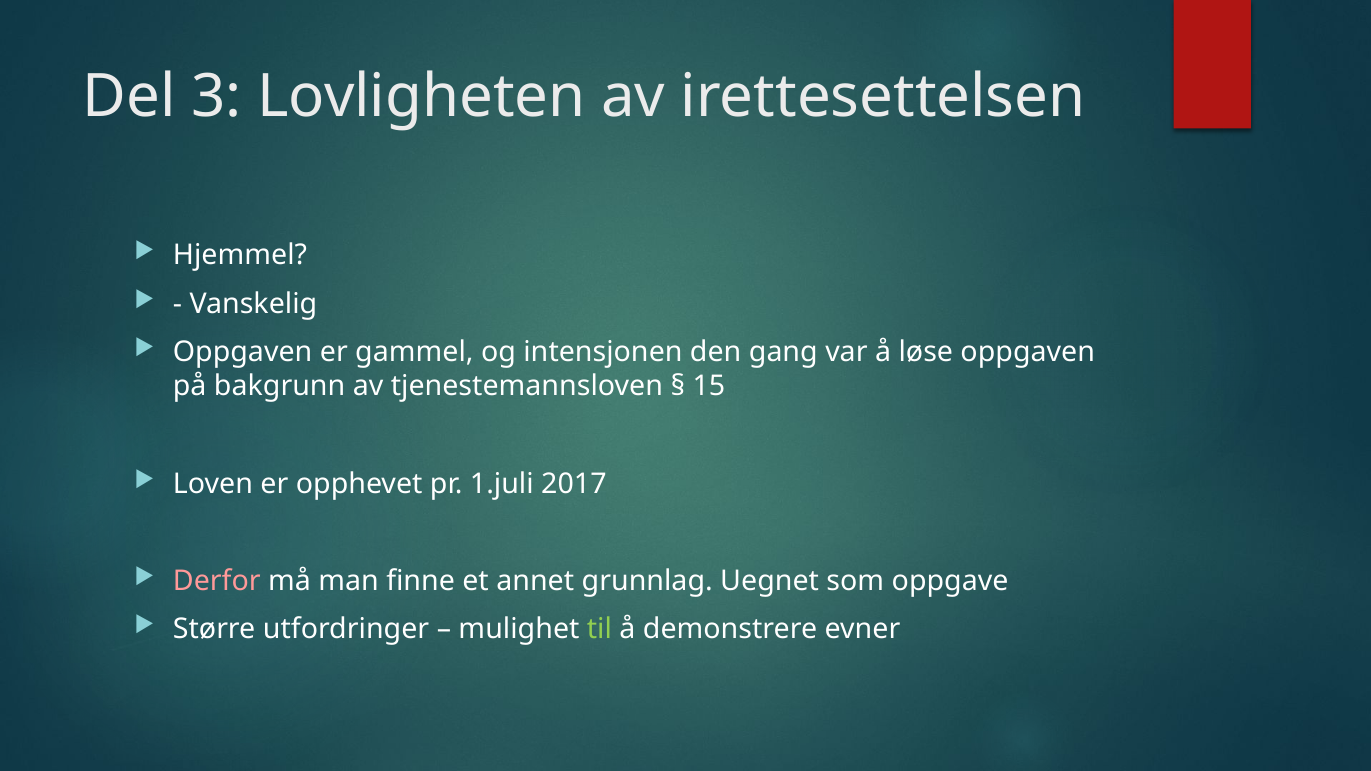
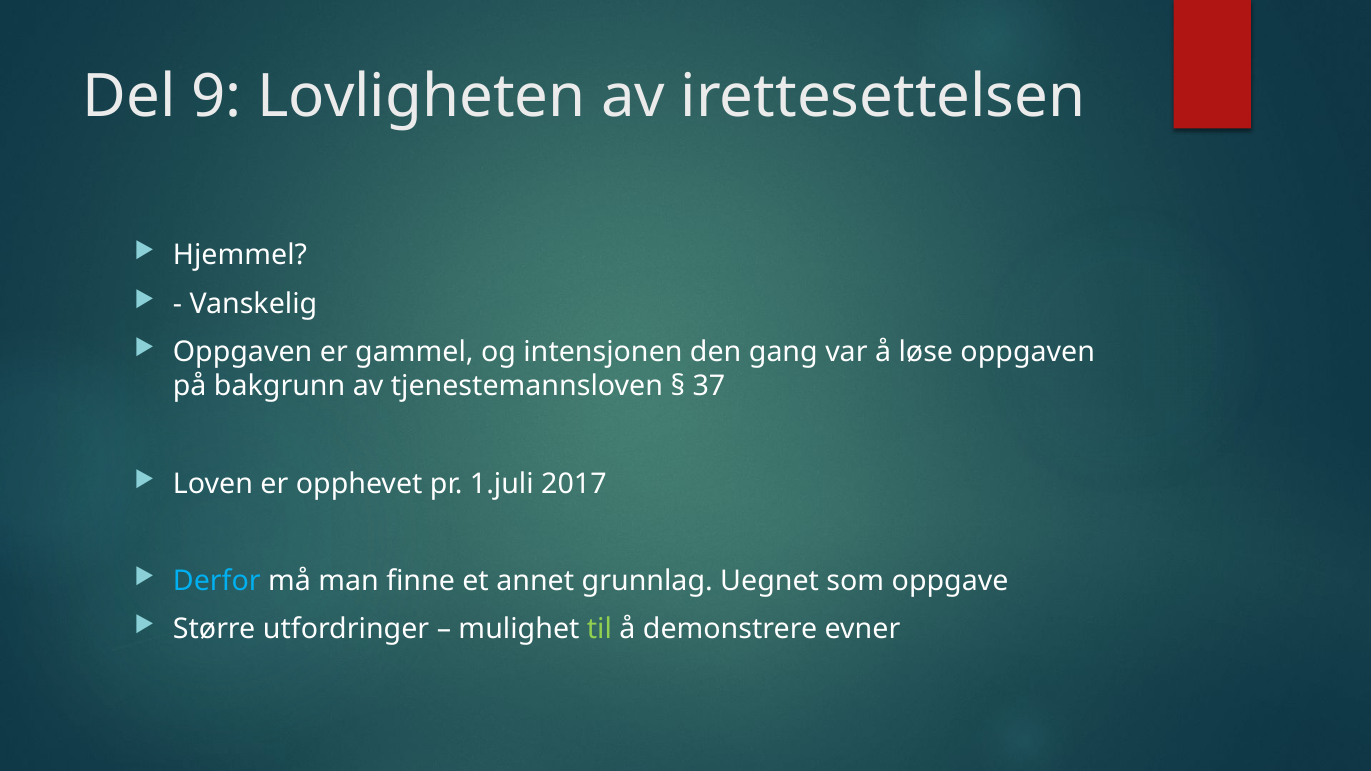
3: 3 -> 9
15: 15 -> 37
Derfor colour: pink -> light blue
